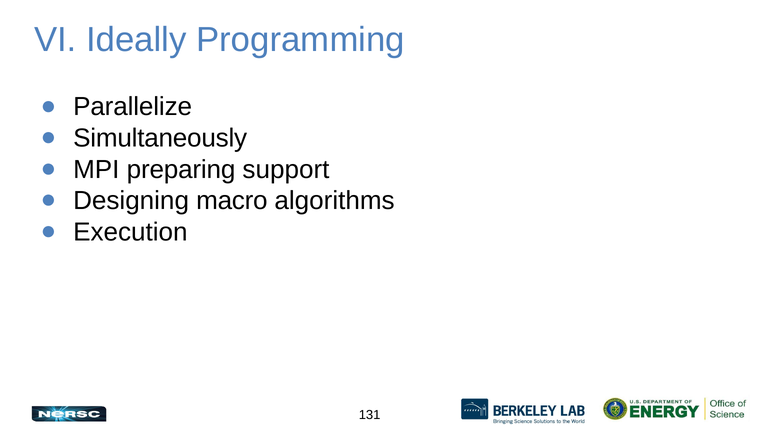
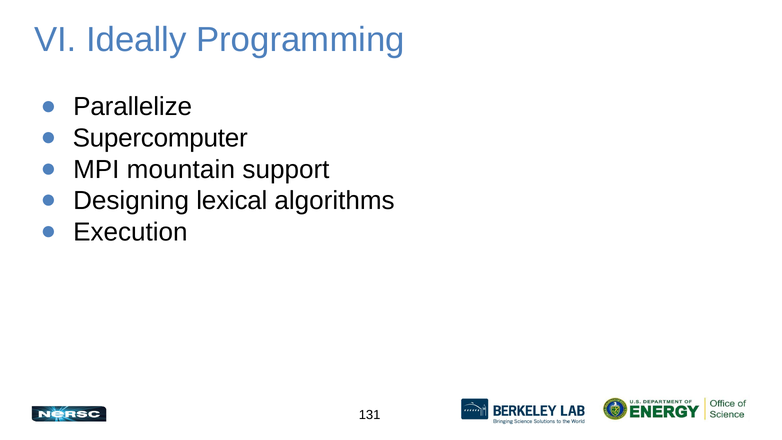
Simultaneously: Simultaneously -> Supercomputer
preparing: preparing -> mountain
macro: macro -> lexical
